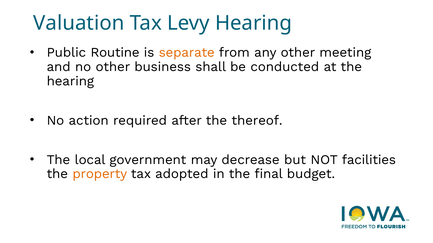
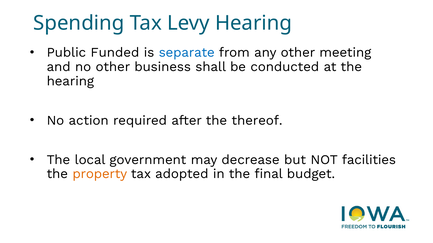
Valuation: Valuation -> Spending
Routine: Routine -> Funded
separate colour: orange -> blue
